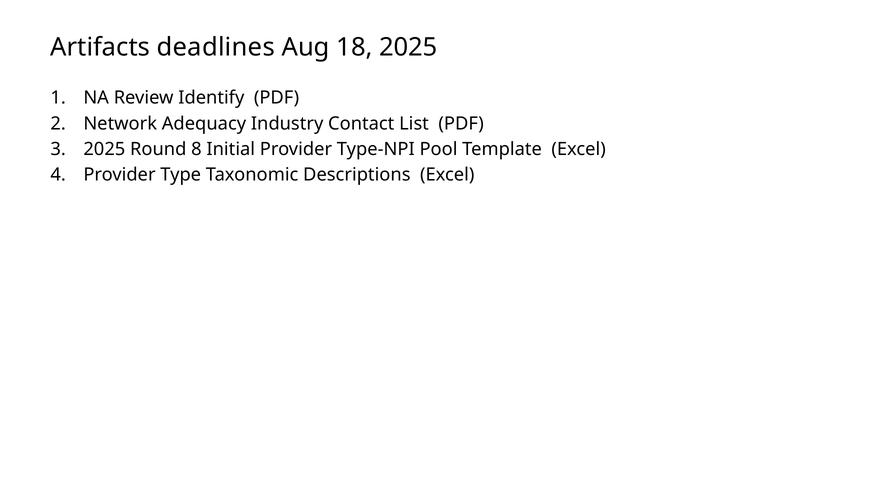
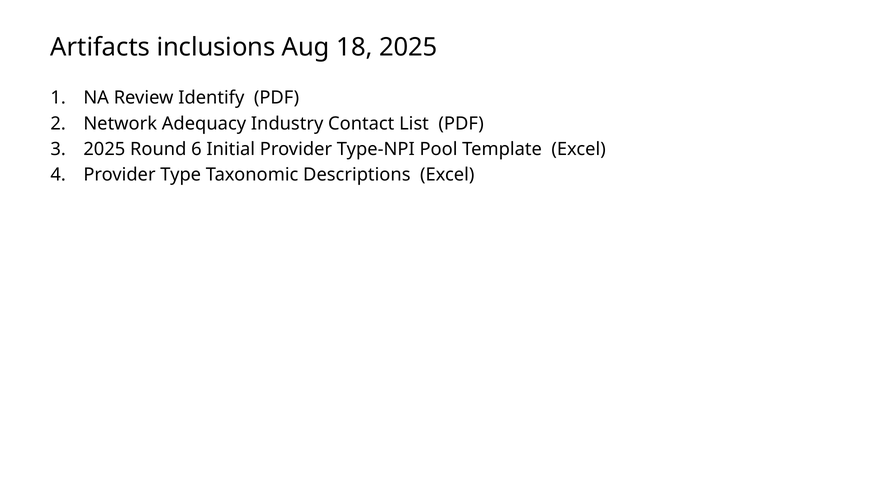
deadlines: deadlines -> inclusions
8: 8 -> 6
